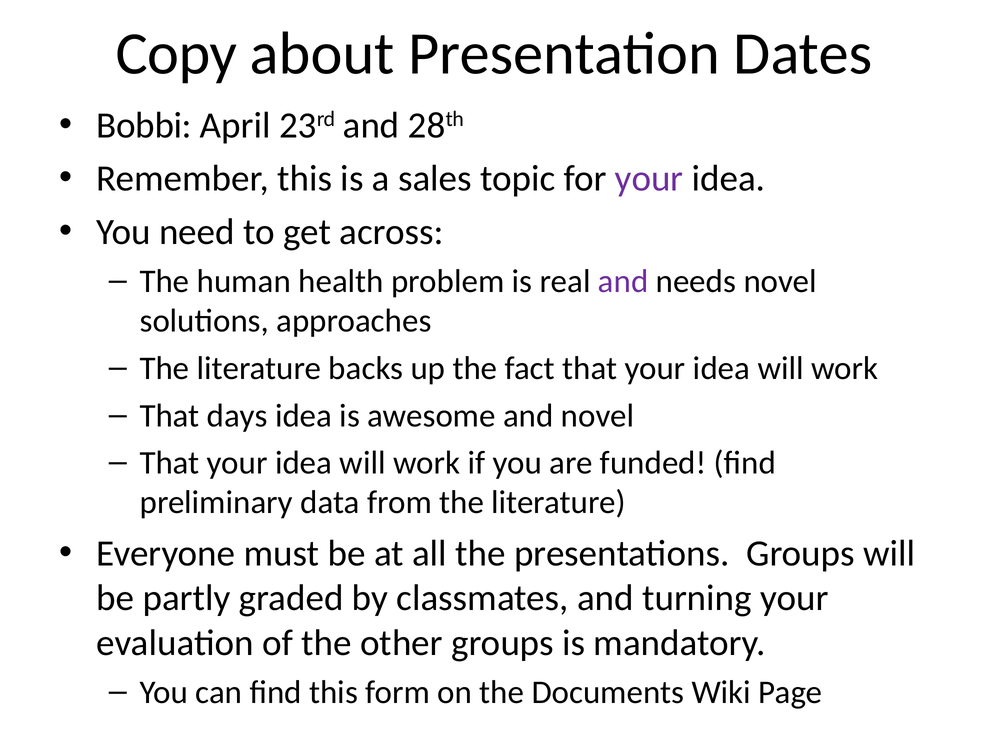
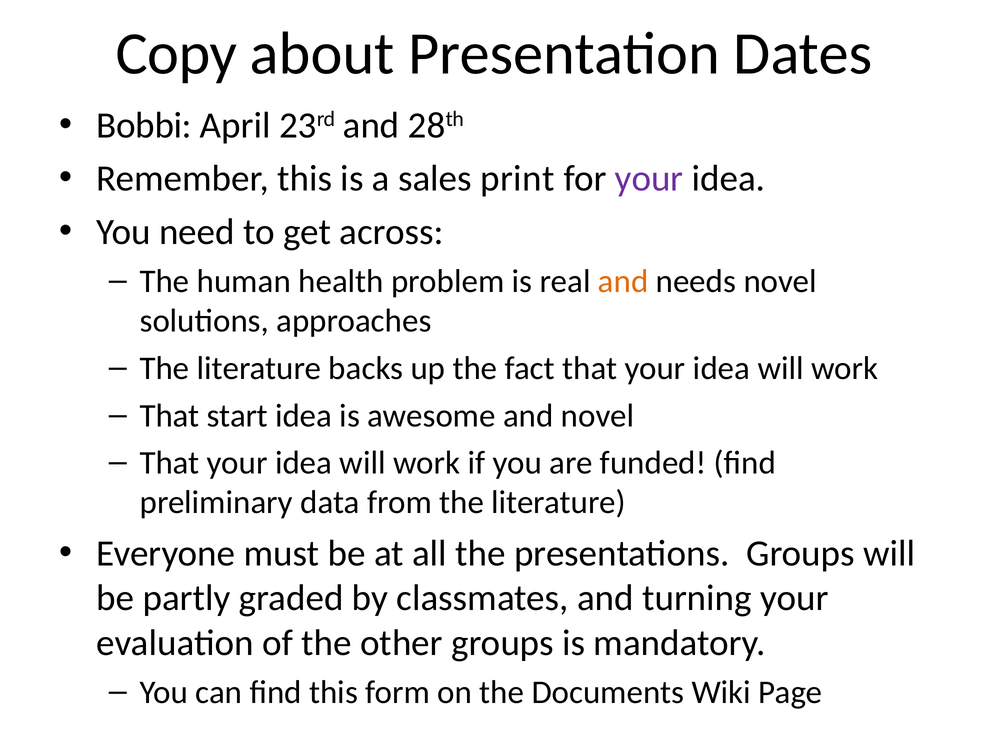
topic: topic -> print
and at (623, 281) colour: purple -> orange
days: days -> start
